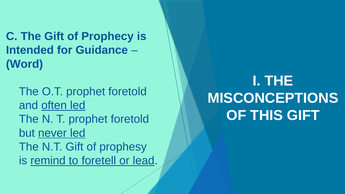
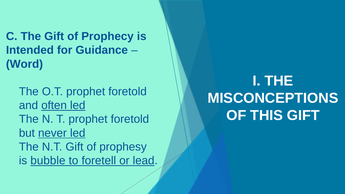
remind: remind -> bubble
